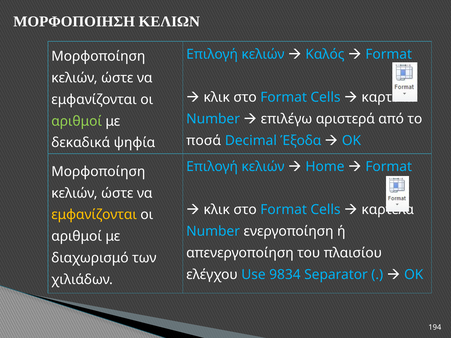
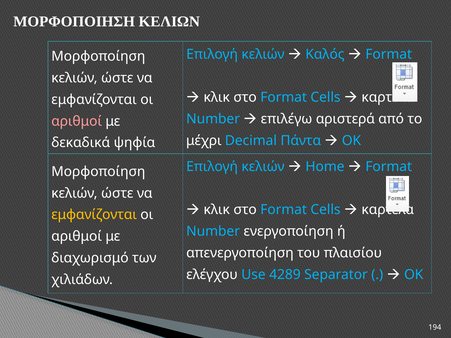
αριθμοί at (77, 121) colour: light green -> pink
ποσά: ποσά -> μέχρι
Έξοδα: Έξοδα -> Πάντα
9834: 9834 -> 4289
